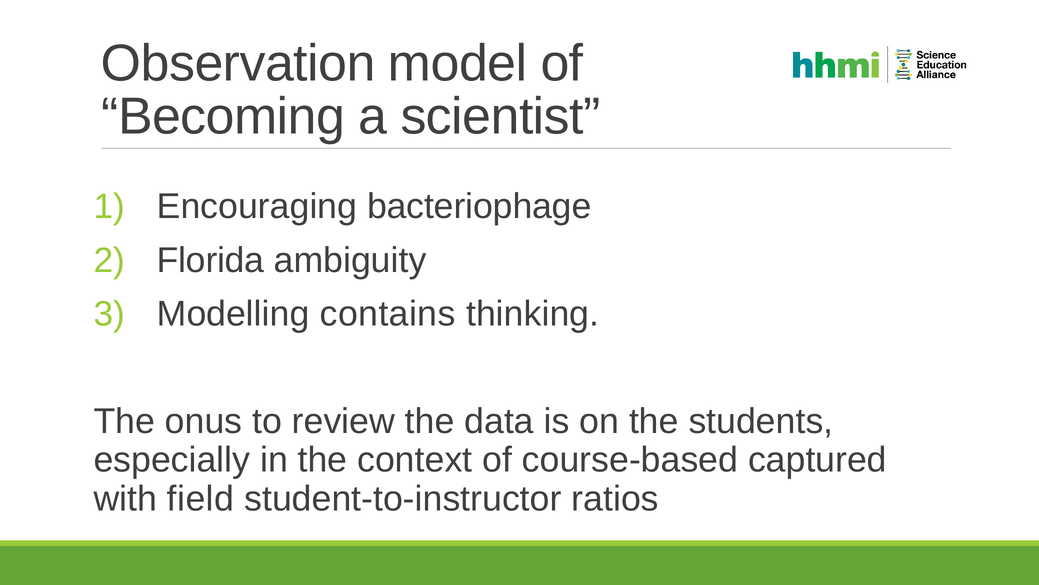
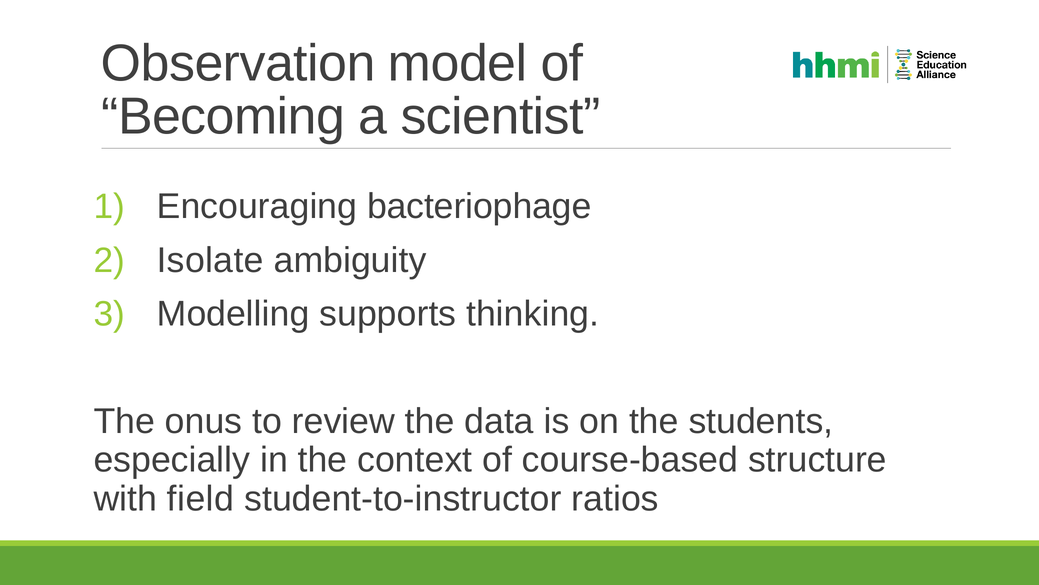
Florida: Florida -> Isolate
contains: contains -> supports
captured: captured -> structure
